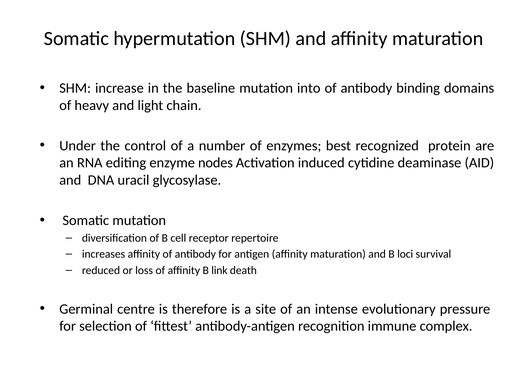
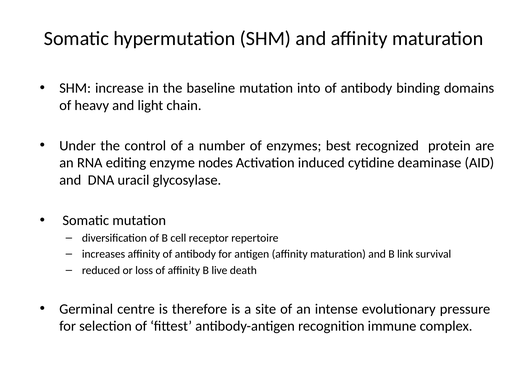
loci: loci -> link
link: link -> live
